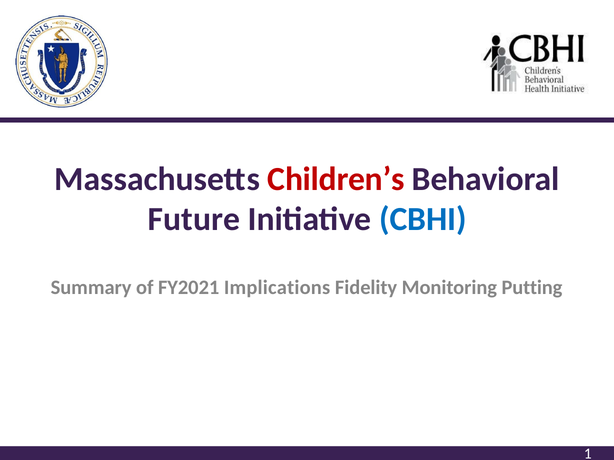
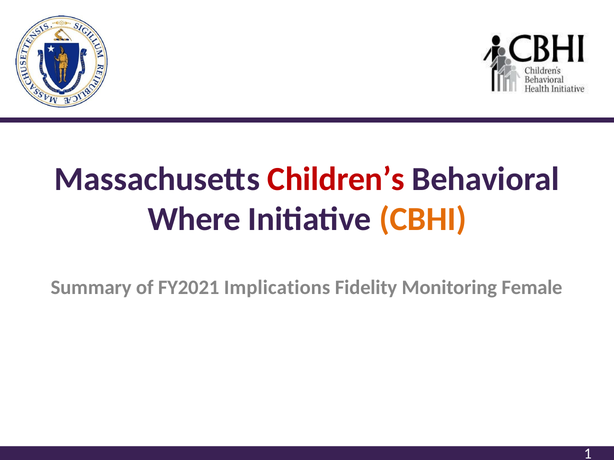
Future: Future -> Where
CBHI colour: blue -> orange
Putting: Putting -> Female
